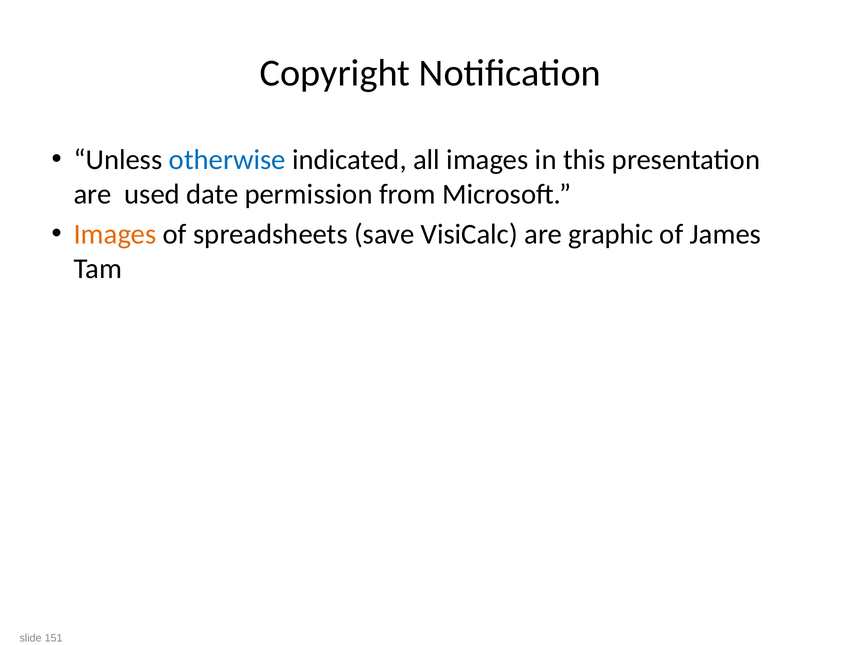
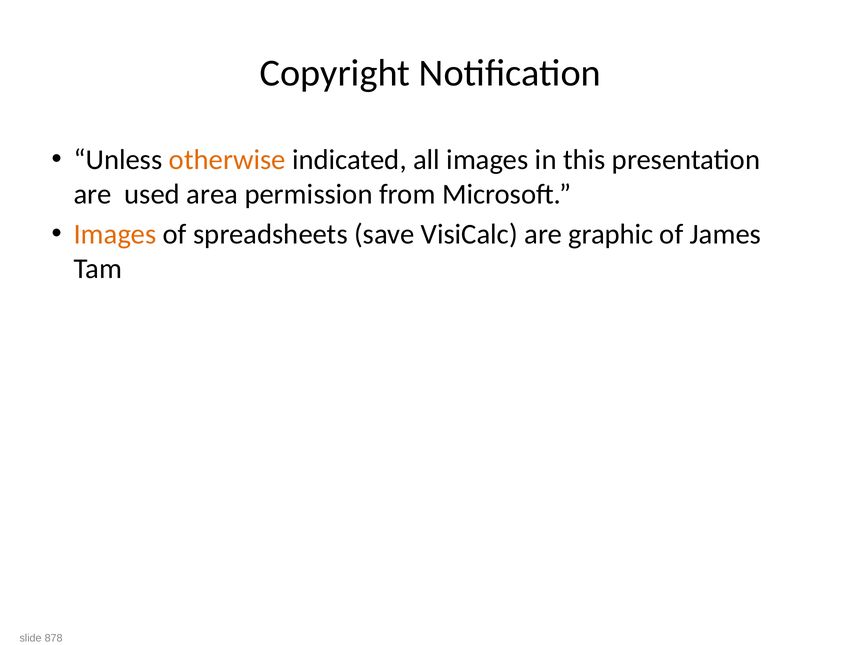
otherwise colour: blue -> orange
date: date -> area
151: 151 -> 878
